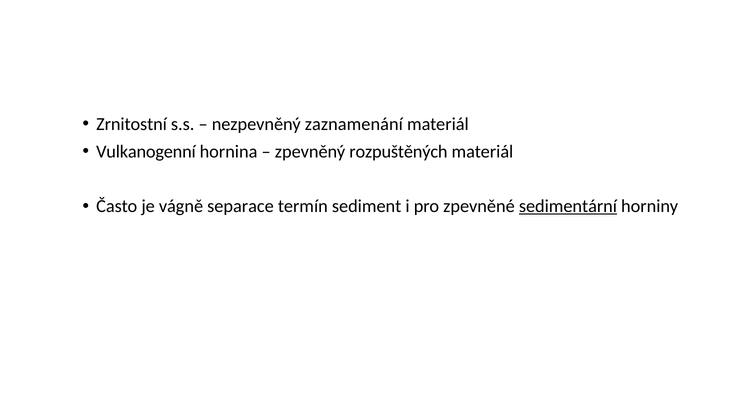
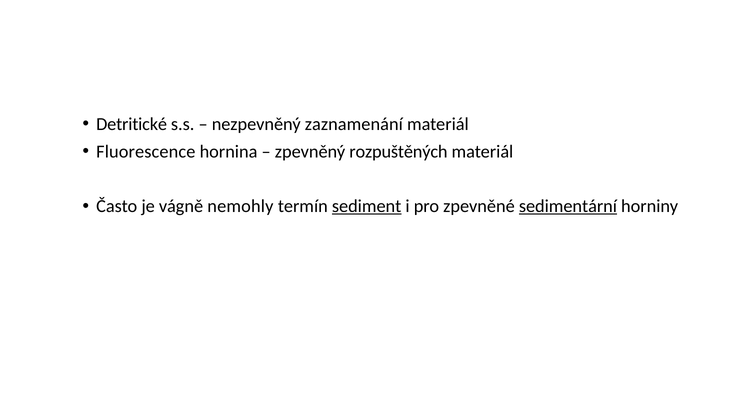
Zrnitostní: Zrnitostní -> Detritické
Vulkanogenní: Vulkanogenní -> Fluorescence
separace: separace -> nemohly
sediment underline: none -> present
